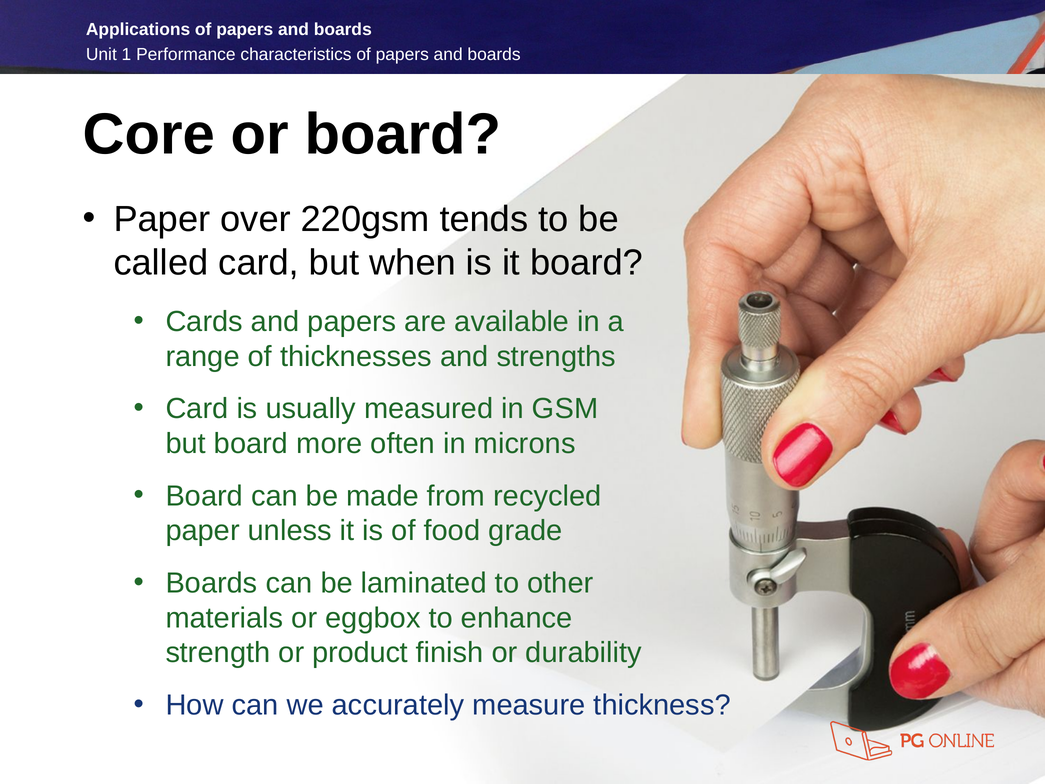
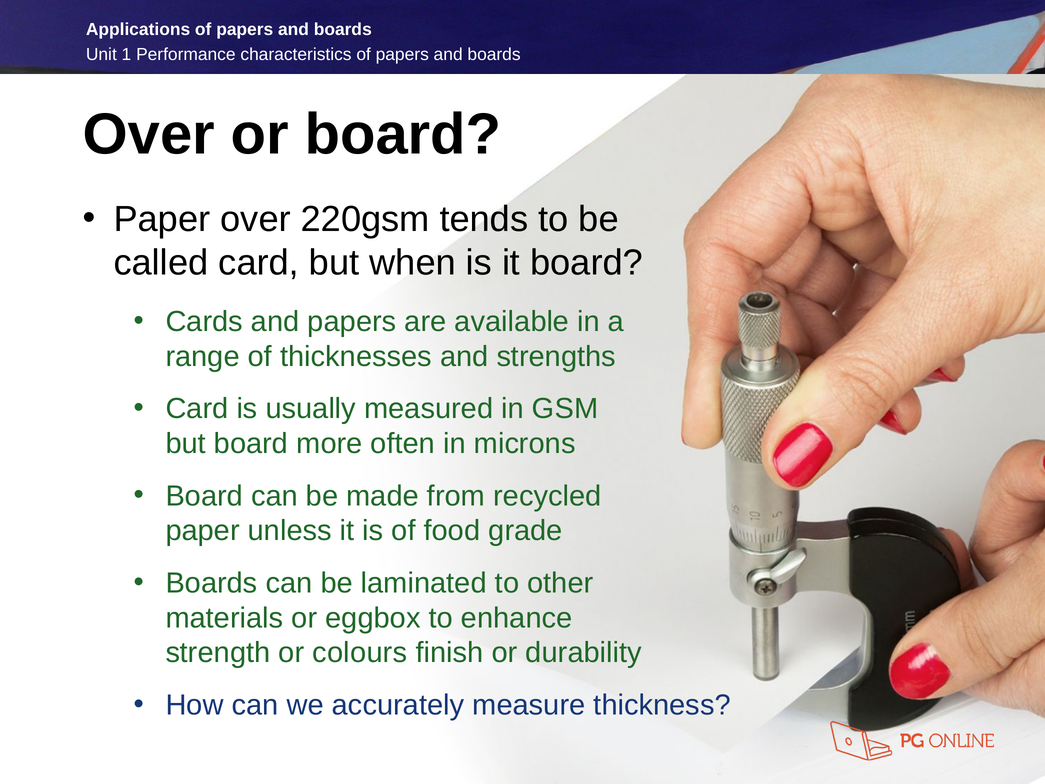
Core at (149, 135): Core -> Over
product: product -> colours
